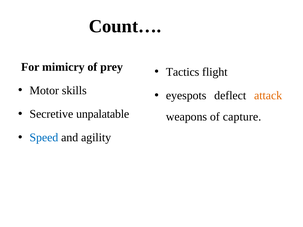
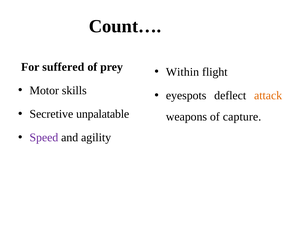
mimicry: mimicry -> suffered
Tactics: Tactics -> Within
Speed colour: blue -> purple
